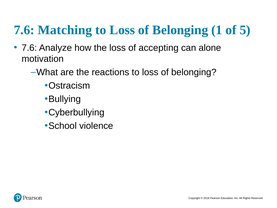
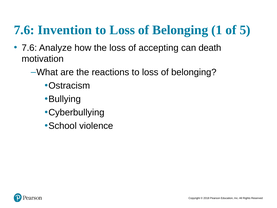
Matching: Matching -> Invention
alone: alone -> death
